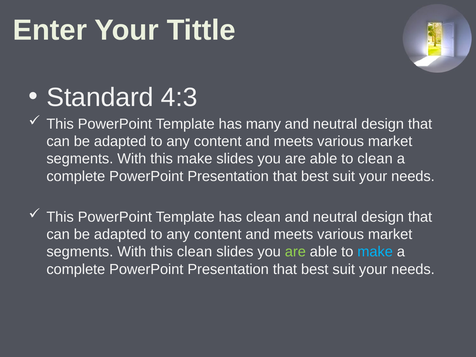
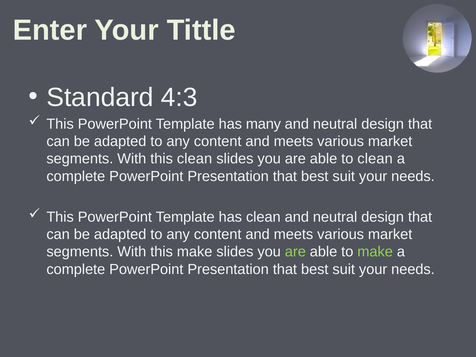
this make: make -> clean
this clean: clean -> make
make at (375, 252) colour: light blue -> light green
